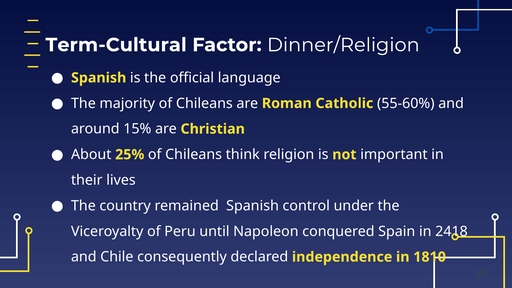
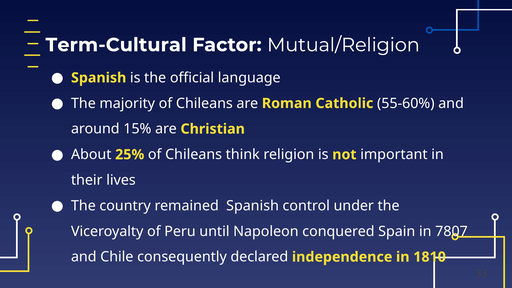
Dinner/Religion: Dinner/Religion -> Mutual/Religion
2418: 2418 -> 7807
